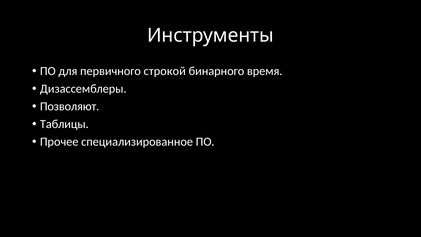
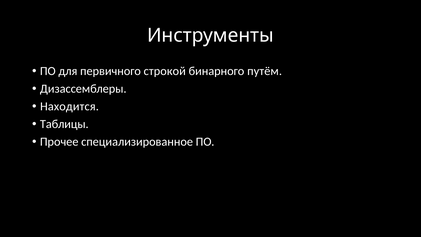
время: время -> путём
Позволяют: Позволяют -> Находится
